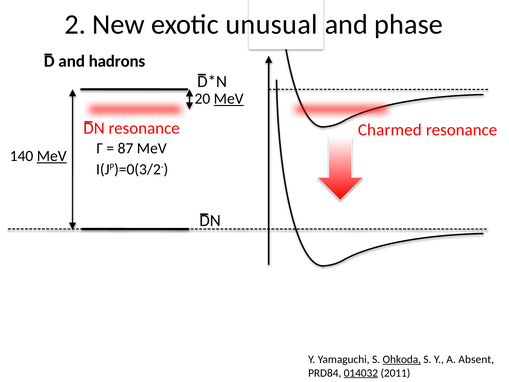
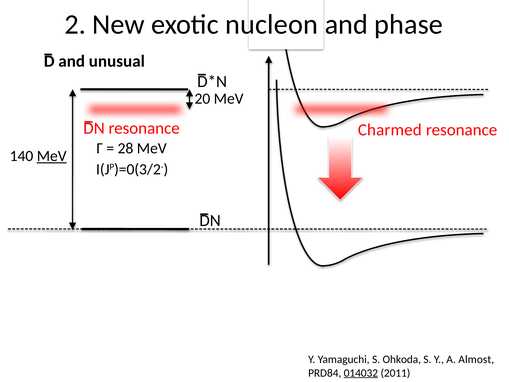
unusual: unusual -> nucleon
hadrons: hadrons -> unusual
MeV at (229, 99) underline: present -> none
87: 87 -> 28
Ohkoda underline: present -> none
Absent: Absent -> Almost
